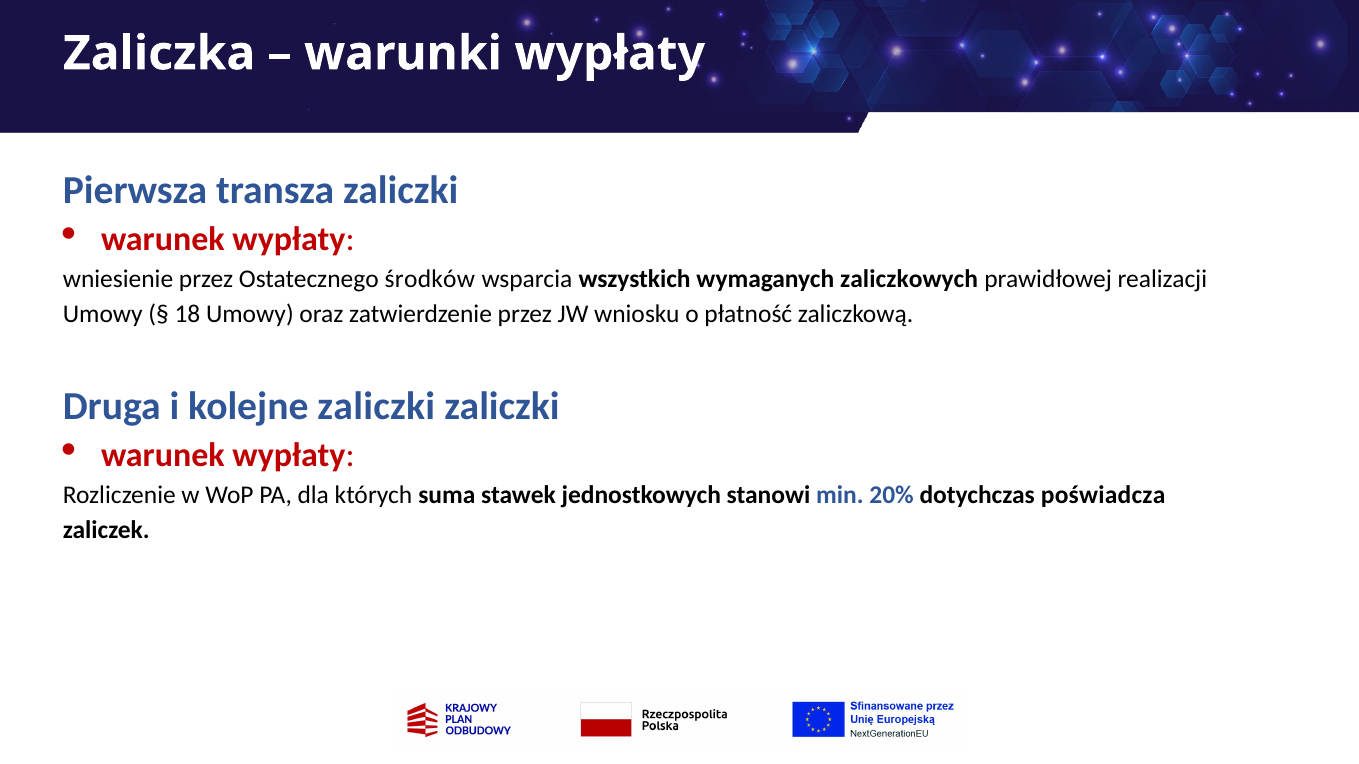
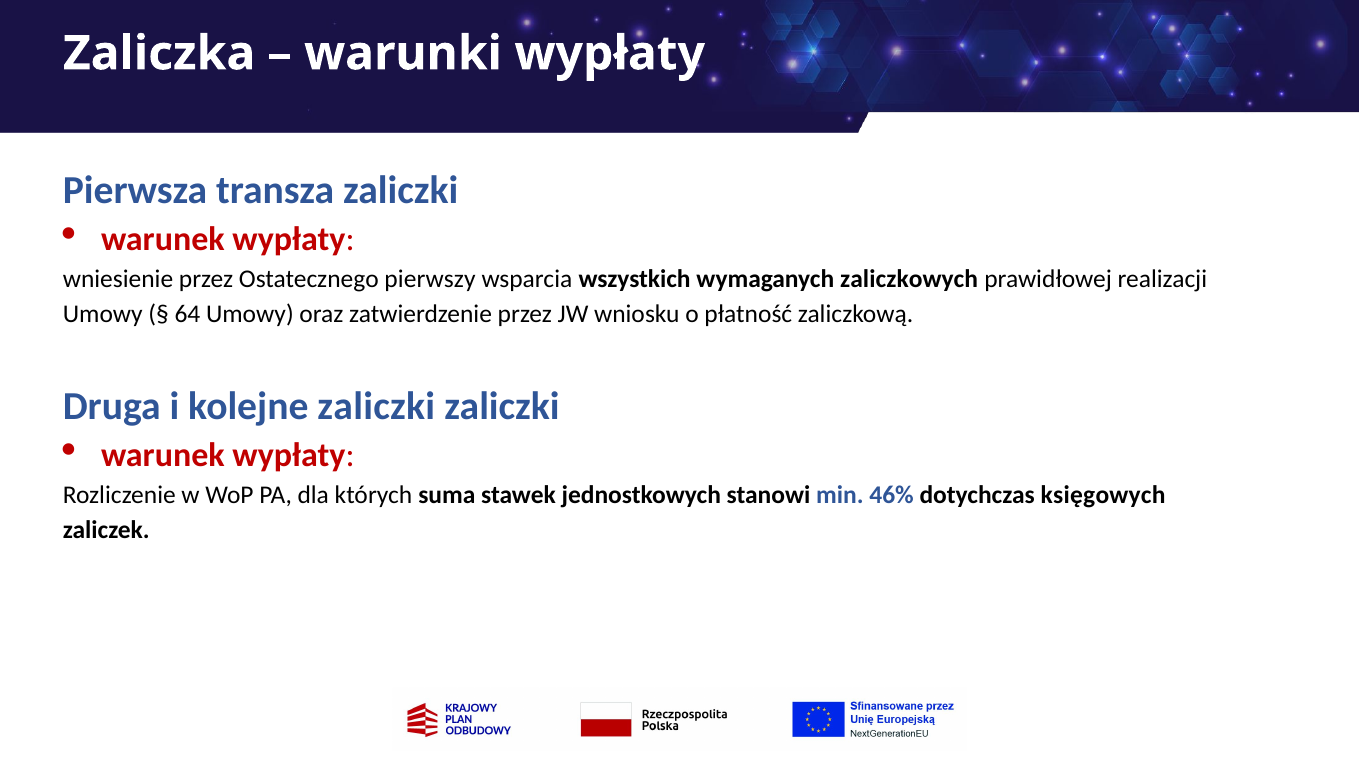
środków: środków -> pierwszy
18: 18 -> 64
20%: 20% -> 46%
poświadcza: poświadcza -> księgowych
